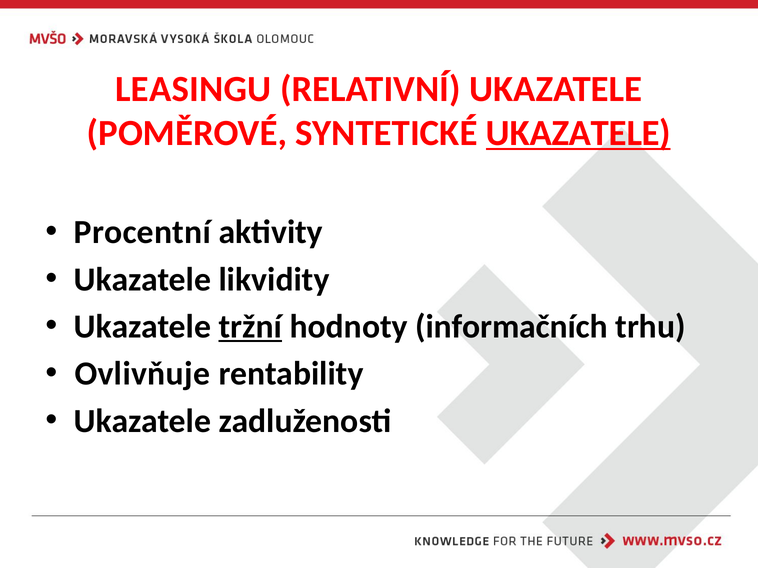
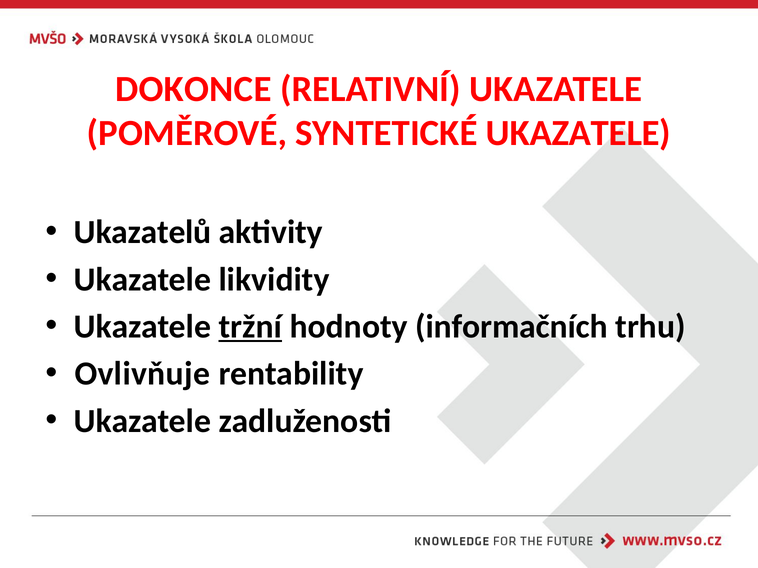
LEASINGU: LEASINGU -> DOKONCE
UKAZATELE at (578, 133) underline: present -> none
Procentní: Procentní -> Ukazatelů
